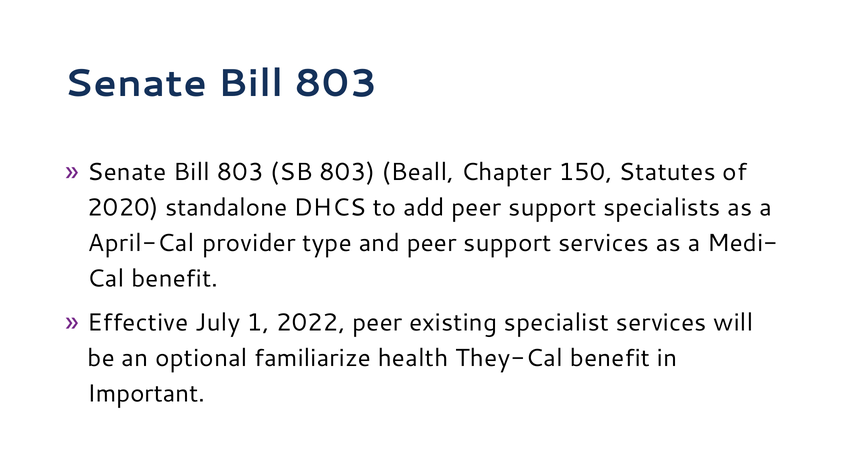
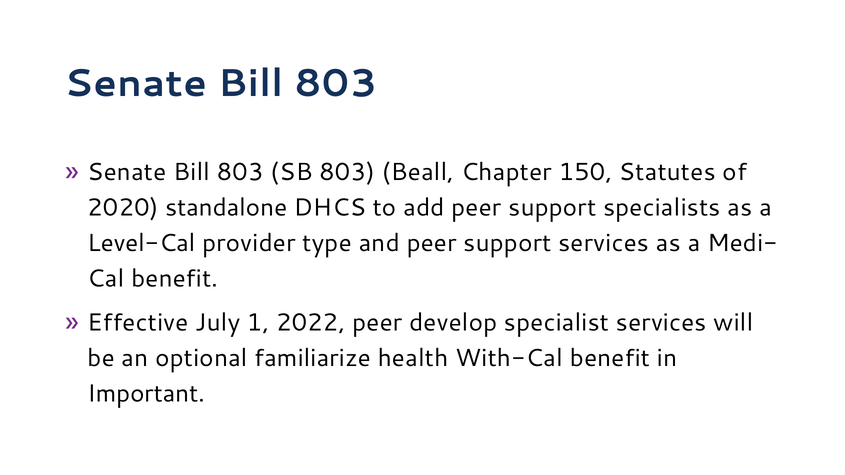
April-Cal: April-Cal -> Level-Cal
existing: existing -> develop
They-Cal: They-Cal -> With-Cal
